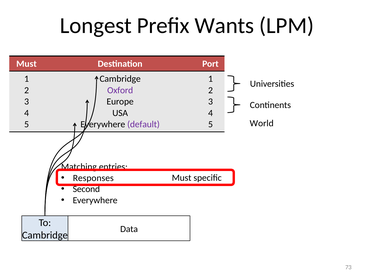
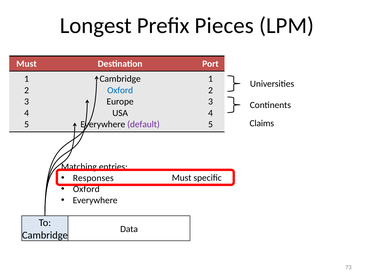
Wants: Wants -> Pieces
Oxford at (120, 90) colour: purple -> blue
World: World -> Claims
Second at (86, 189): Second -> Oxford
